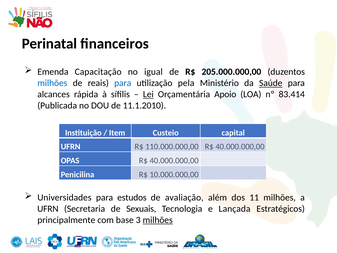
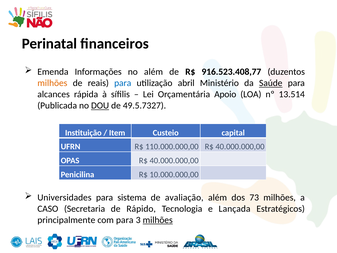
Capacitação: Capacitação -> Informações
no igual: igual -> além
205.000.000,00: 205.000.000,00 -> 916.523.408,77
milhões at (52, 83) colour: blue -> orange
pela: pela -> abril
Lei underline: present -> none
83.414: 83.414 -> 13.514
DOU underline: none -> present
11.1.2010: 11.1.2010 -> 49.5.7327
estudos: estudos -> sistema
11: 11 -> 73
UFRN at (48, 209): UFRN -> CASO
Sexuais: Sexuais -> Rápido
com base: base -> para
